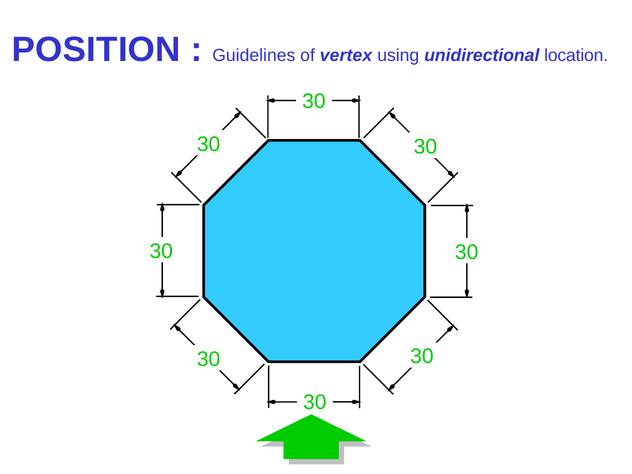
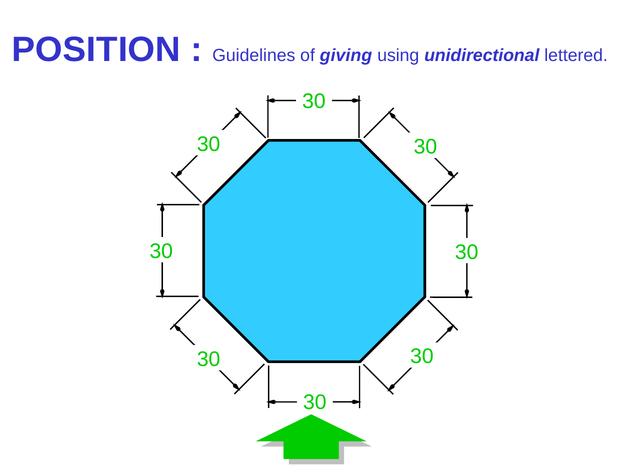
vertex: vertex -> giving
location: location -> lettered
